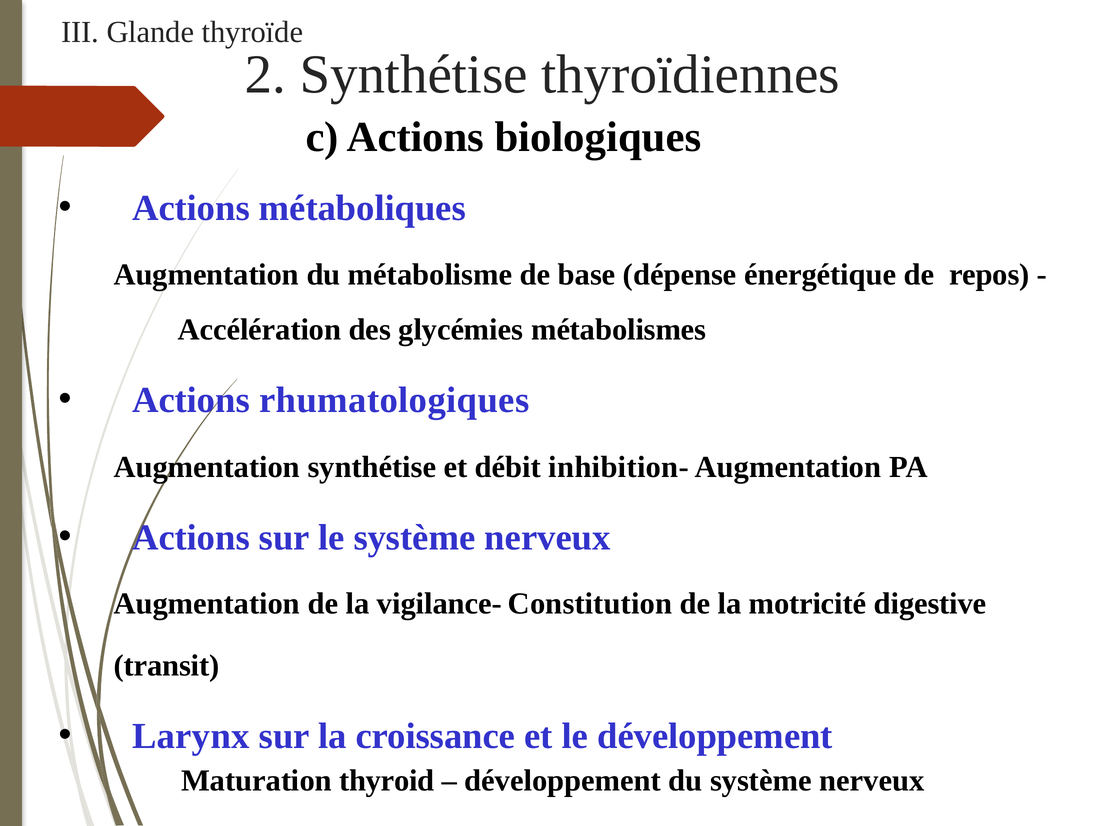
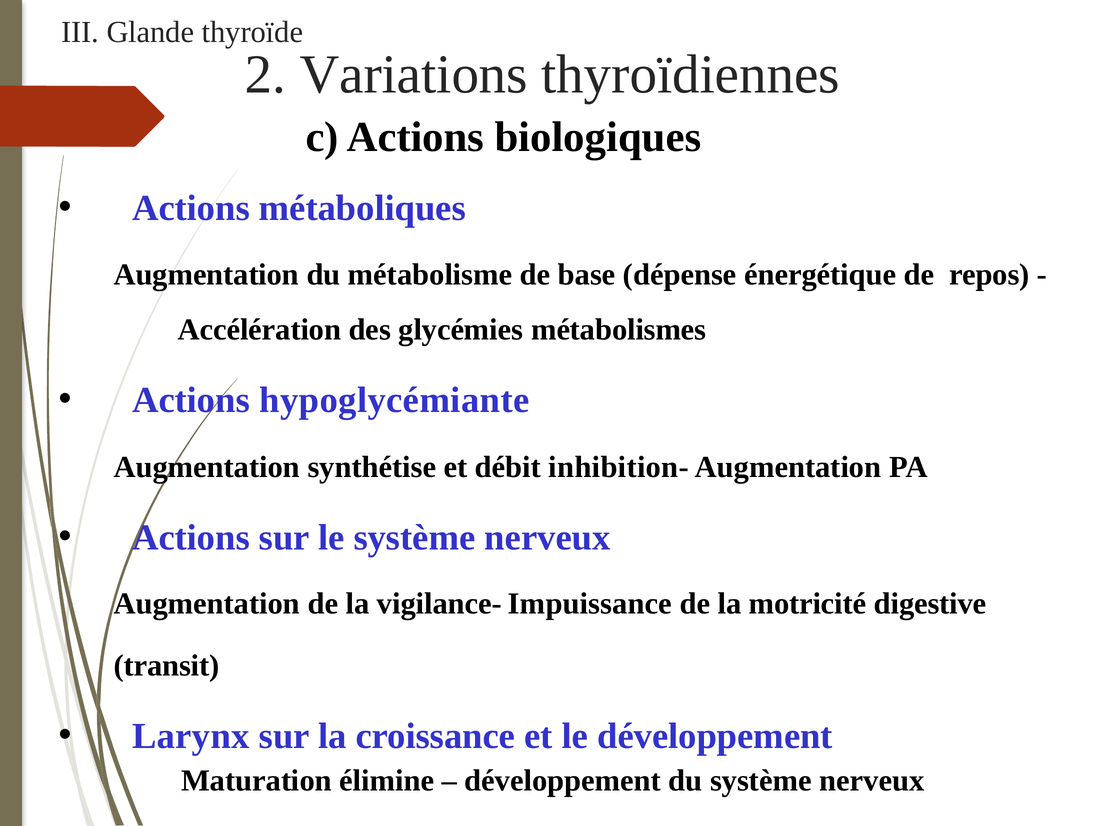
2 Synthétise: Synthétise -> Variations
rhumatologiques: rhumatologiques -> hypoglycémiante
Constitution: Constitution -> Impuissance
thyroid: thyroid -> élimine
